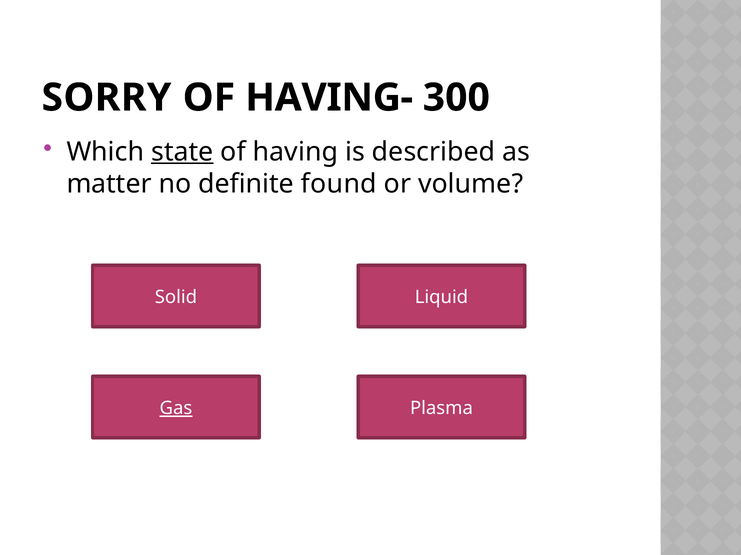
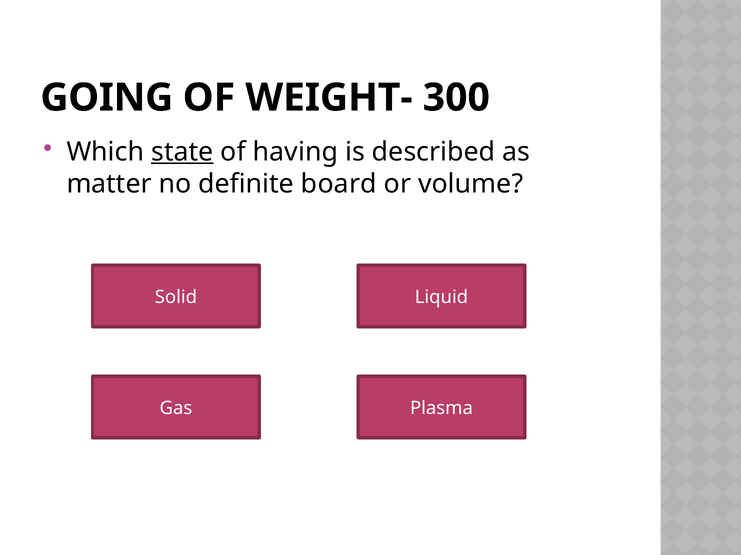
SORRY: SORRY -> GOING
HAVING-: HAVING- -> WEIGHT-
found: found -> board
Gas underline: present -> none
